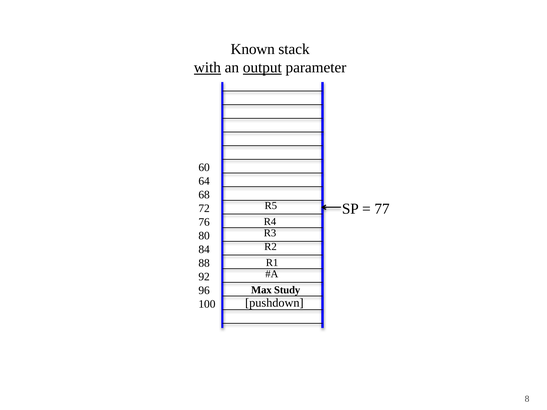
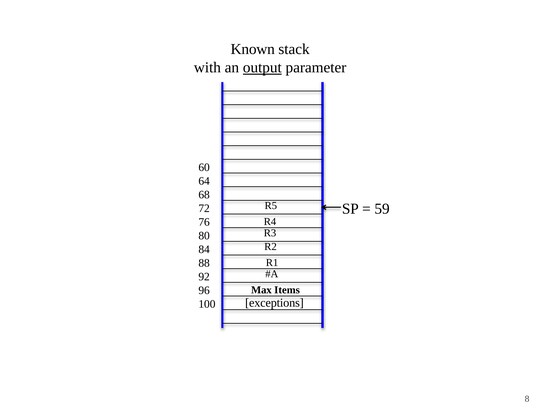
with underline: present -> none
77: 77 -> 59
Study: Study -> Items
pushdown: pushdown -> exceptions
